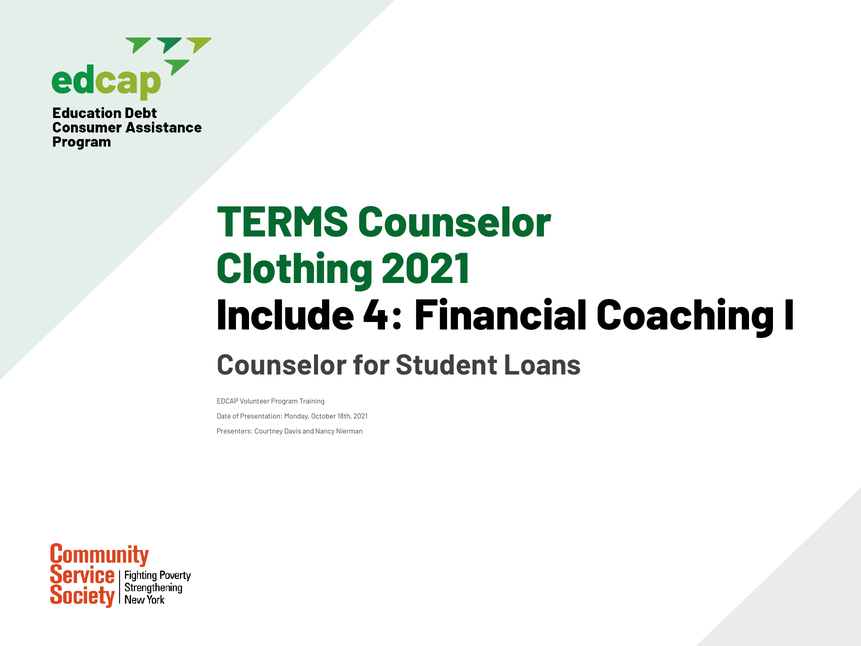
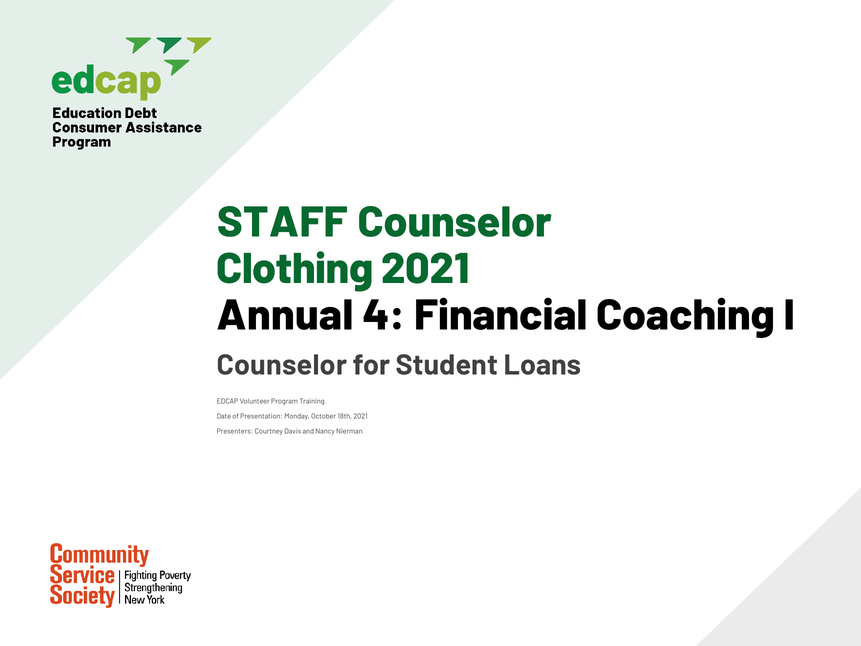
TERMS: TERMS -> STAFF
Include: Include -> Annual
